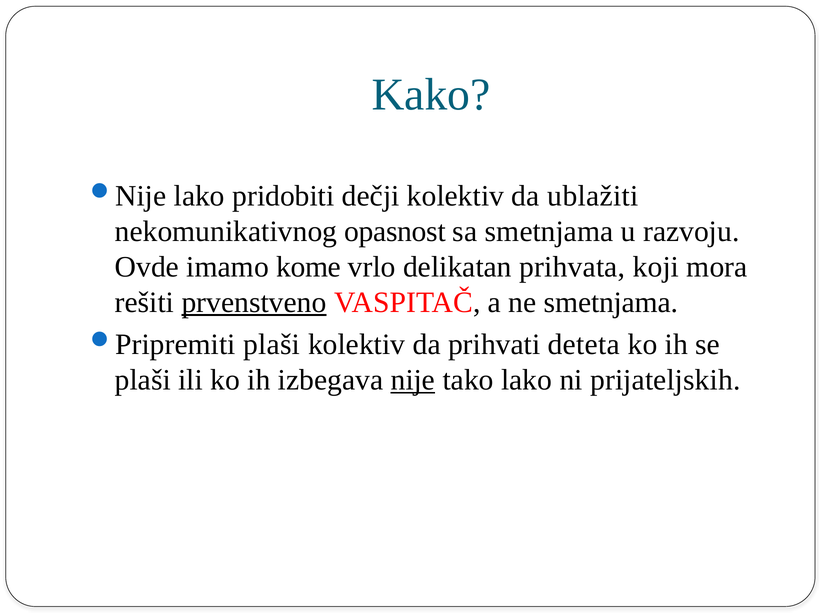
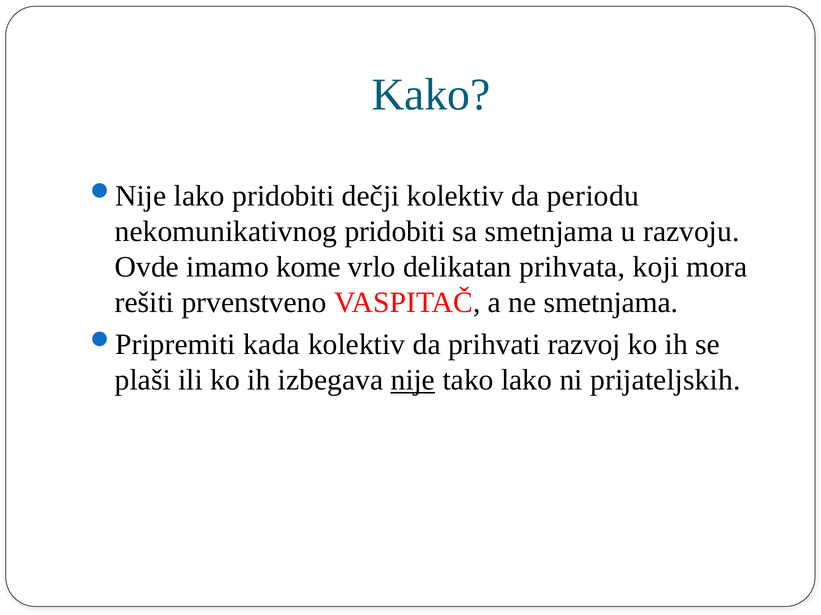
ublažiti: ublažiti -> periodu
nekomunikativnog opasnost: opasnost -> pridobiti
prvenstveno underline: present -> none
plaši at (272, 345): plaši -> kada
deteta: deteta -> razvoj
